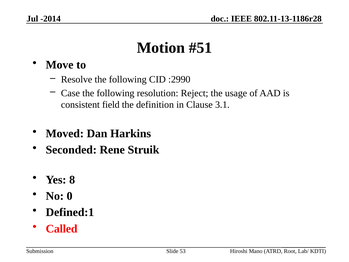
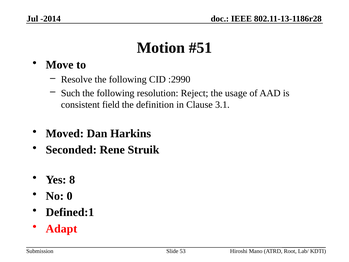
Case: Case -> Such
Called: Called -> Adapt
